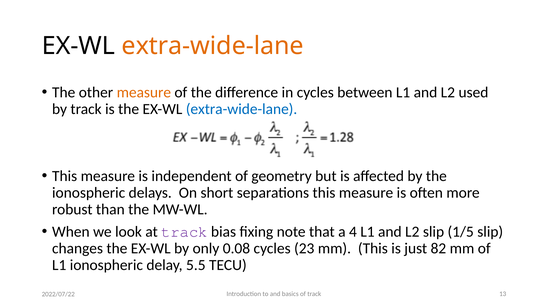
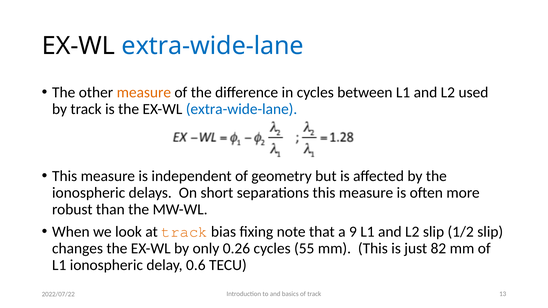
extra-wide-lane at (213, 46) colour: orange -> blue
track at (184, 232) colour: purple -> orange
4: 4 -> 9
1/5: 1/5 -> 1/2
0.08: 0.08 -> 0.26
23: 23 -> 55
5.5: 5.5 -> 0.6
